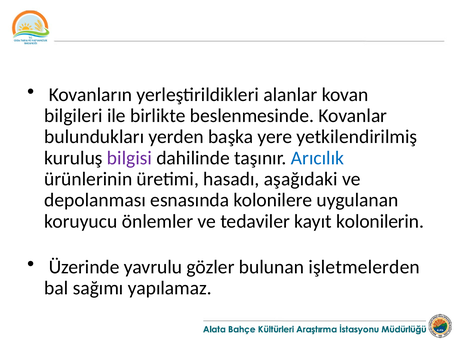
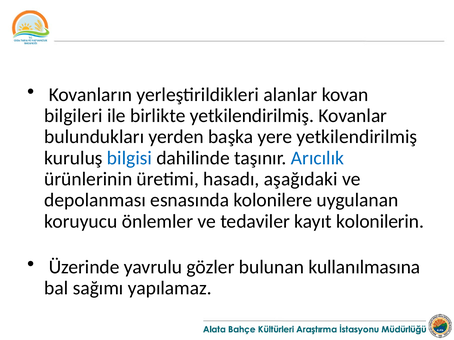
birlikte beslenmesinde: beslenmesinde -> yetkilendirilmiş
bilgisi colour: purple -> blue
işletmelerden: işletmelerden -> kullanılmasına
